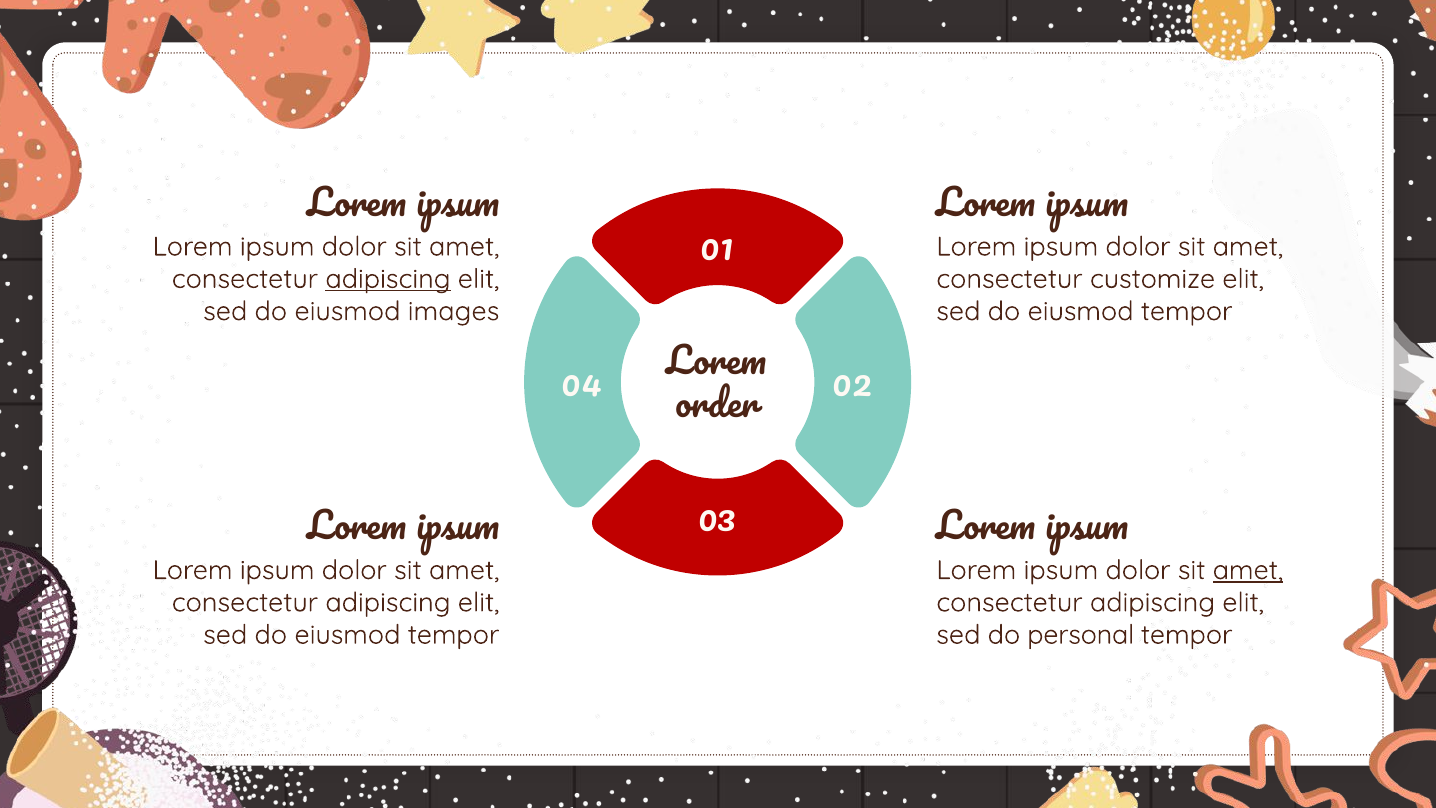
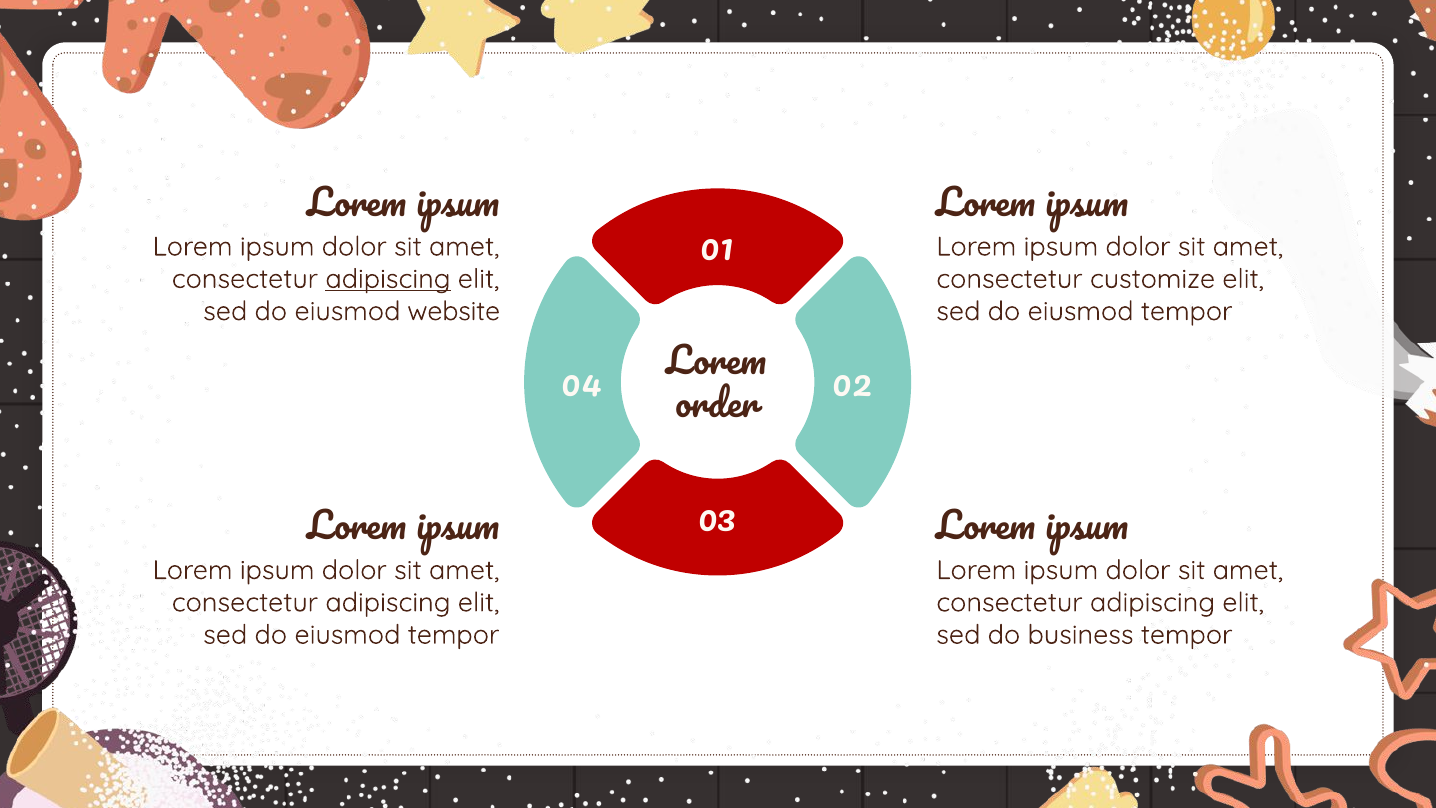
images: images -> website
amet at (1248, 570) underline: present -> none
personal: personal -> business
